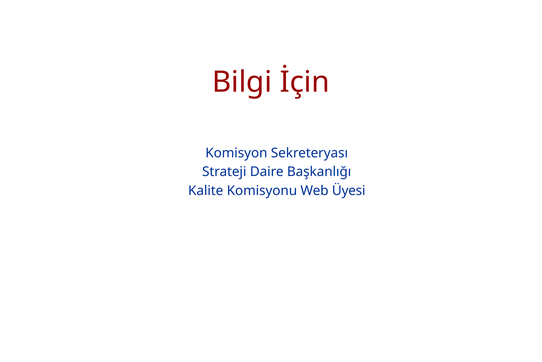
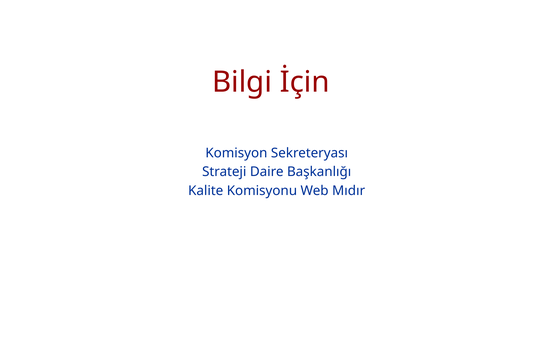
Üyesi: Üyesi -> Mıdır
